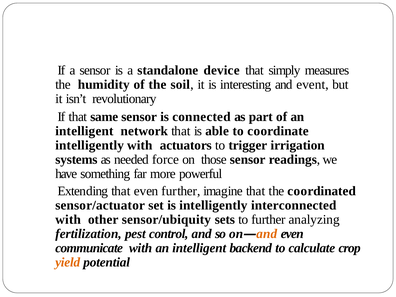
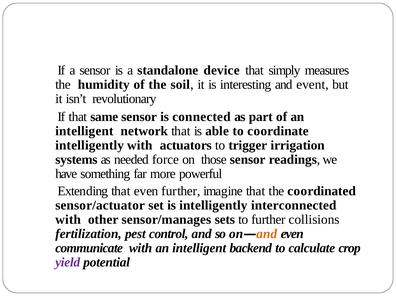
sensor/ubiquity: sensor/ubiquity -> sensor/manages
analyzing: analyzing -> collisions
yield colour: orange -> purple
